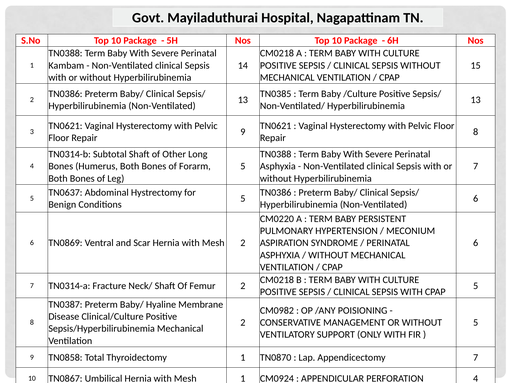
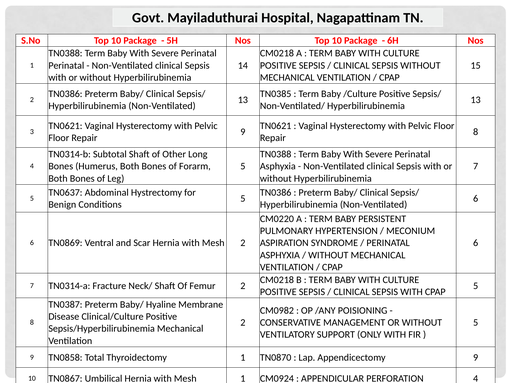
Kambam at (66, 65): Kambam -> Perinatal
Appendicectomy 7: 7 -> 9
